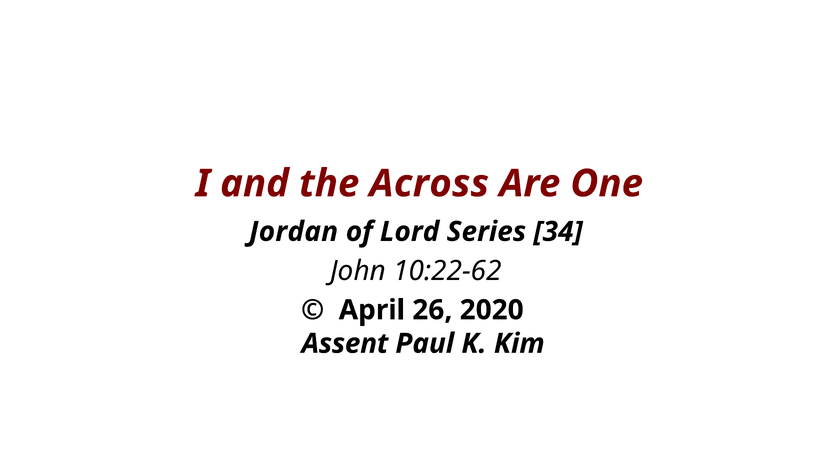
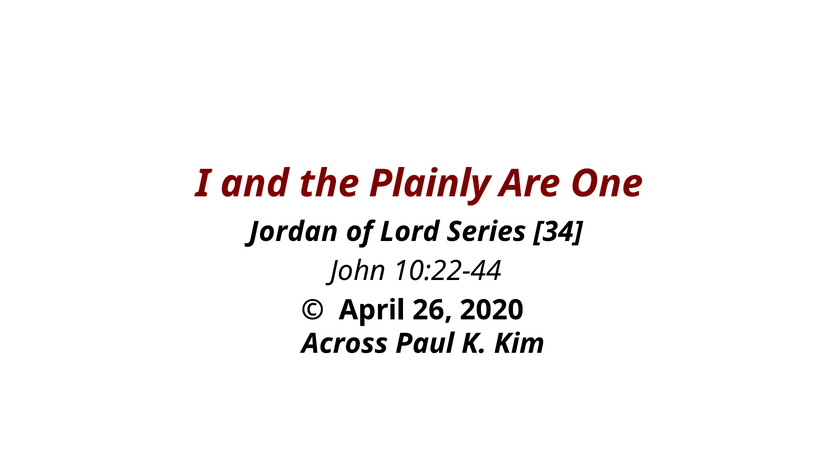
Across: Across -> Plainly
10:22-62: 10:22-62 -> 10:22-44
Assent: Assent -> Across
